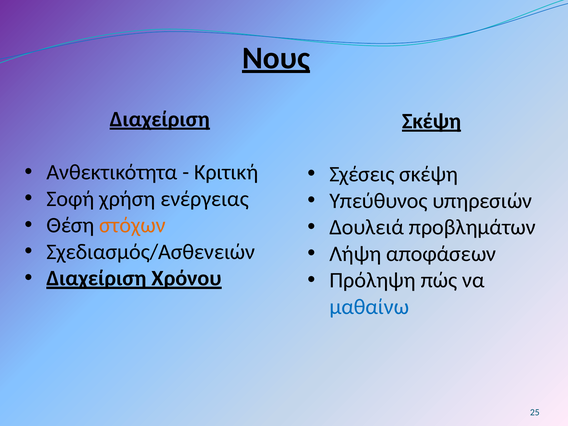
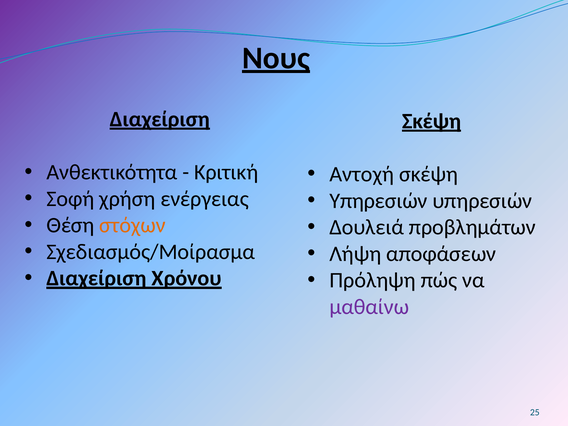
Σχέσεις: Σχέσεις -> Αντοχή
Υπεύθυνος at (378, 201): Υπεύθυνος -> Υπηρεσιών
Σχεδιασμός/Ασθενειών: Σχεδιασμός/Ασθενειών -> Σχεδιασμός/Μοίρασμα
μαθαίνω colour: blue -> purple
